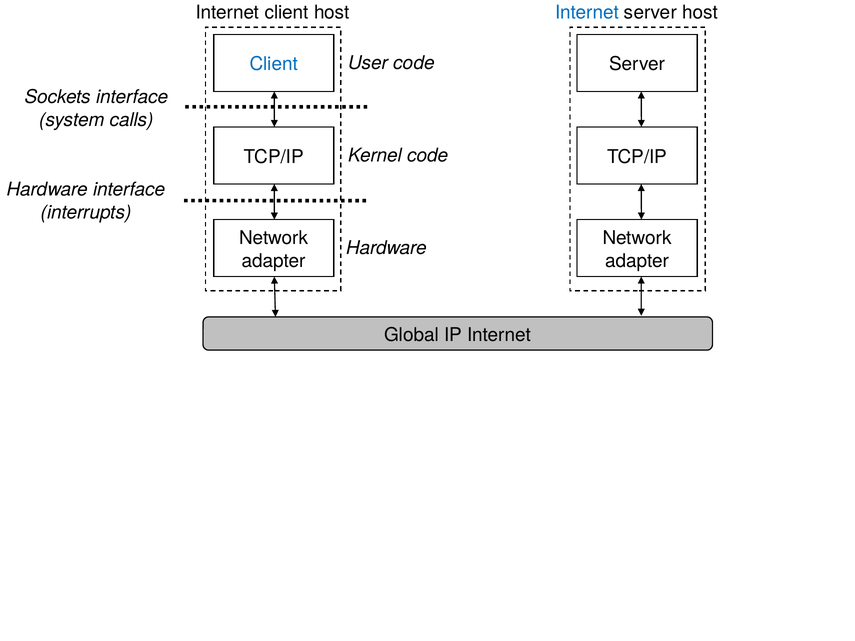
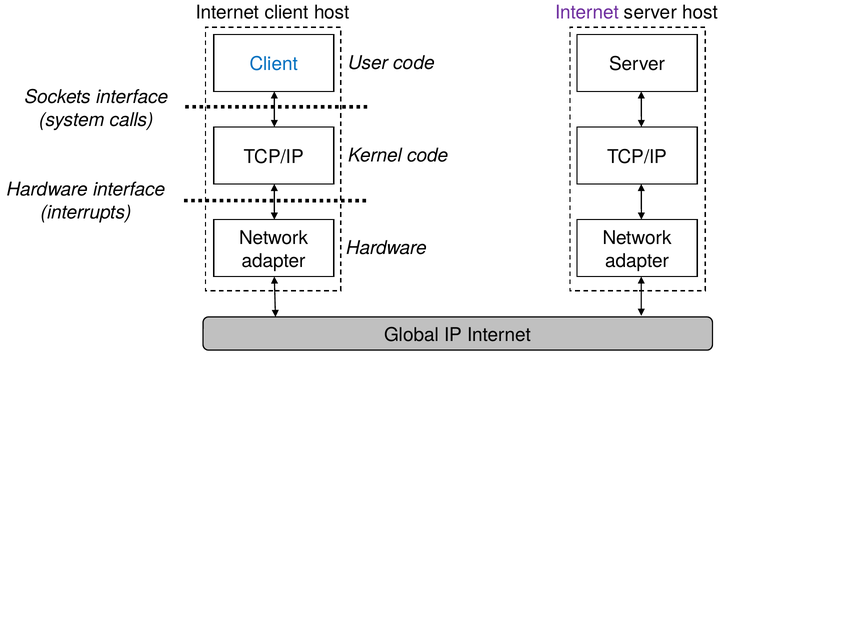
Internet at (587, 12) colour: blue -> purple
